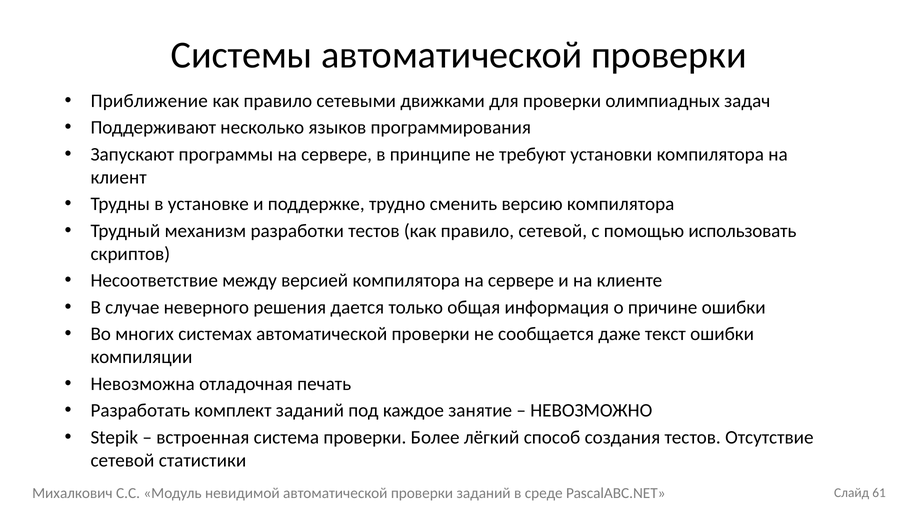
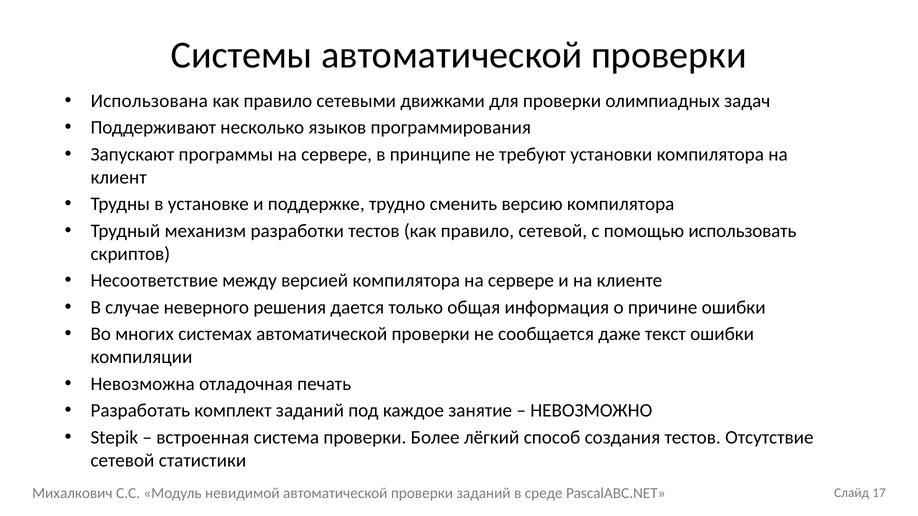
Приближение: Приближение -> Использована
61: 61 -> 17
